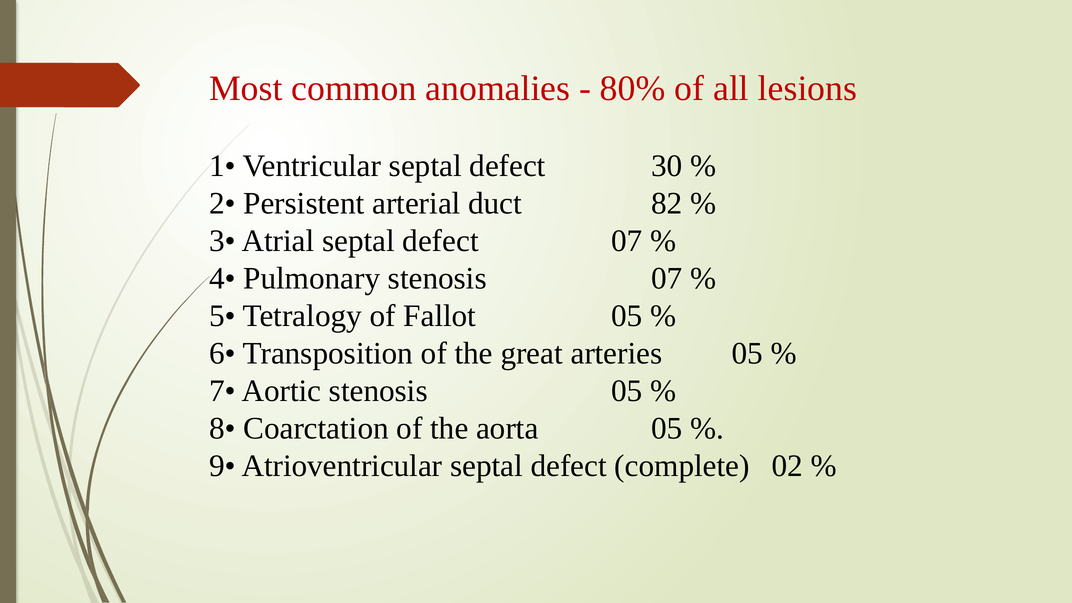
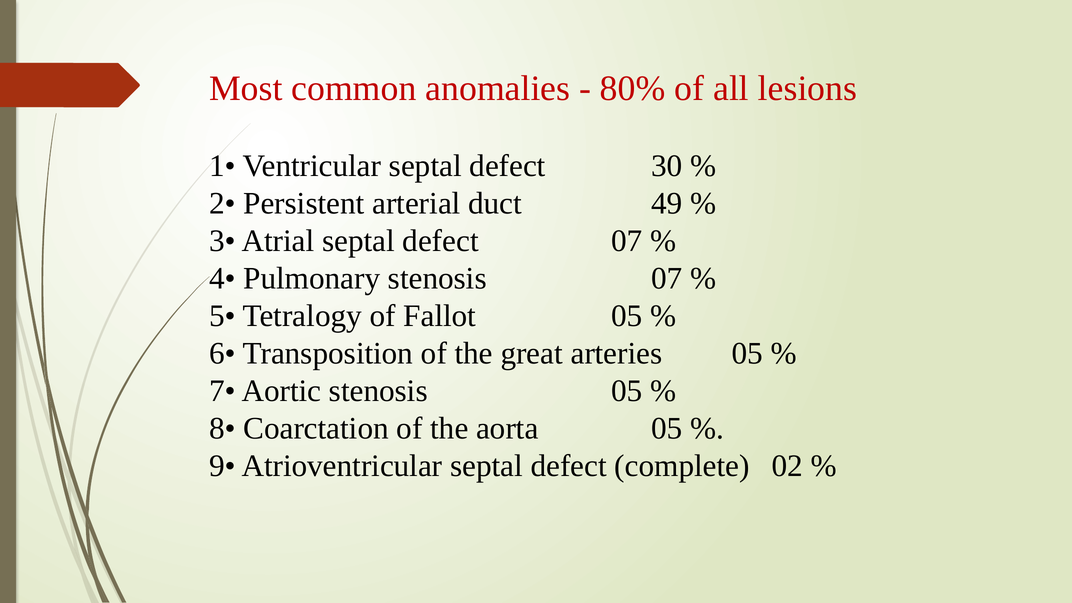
82: 82 -> 49
